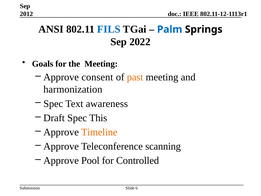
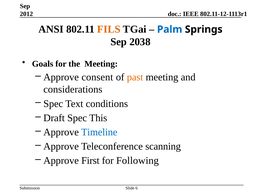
FILS colour: blue -> orange
2022: 2022 -> 2038
harmonization: harmonization -> considerations
awareness: awareness -> conditions
Timeline colour: orange -> blue
Pool: Pool -> First
Controlled: Controlled -> Following
